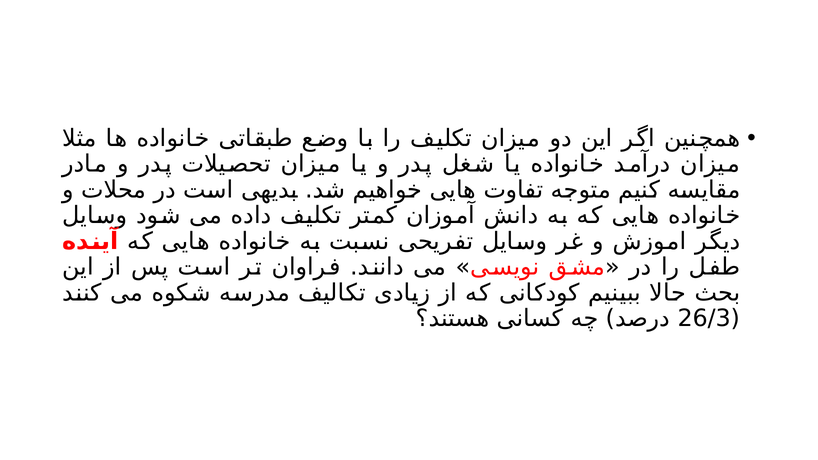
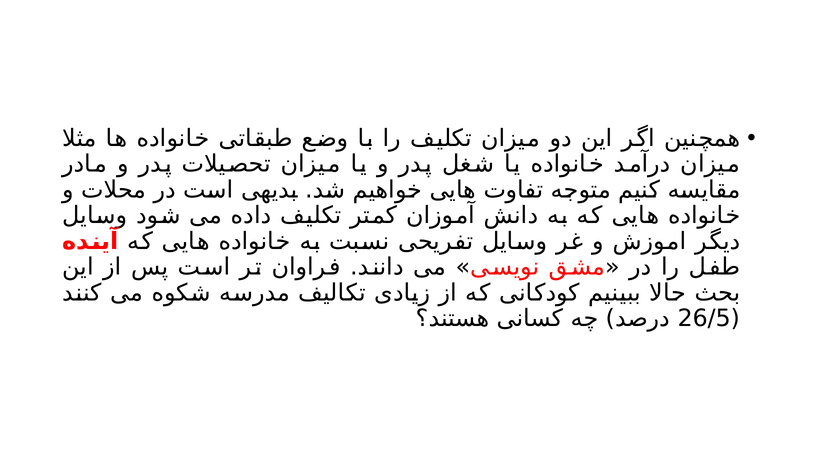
26/3: 26/3 -> 26/5
